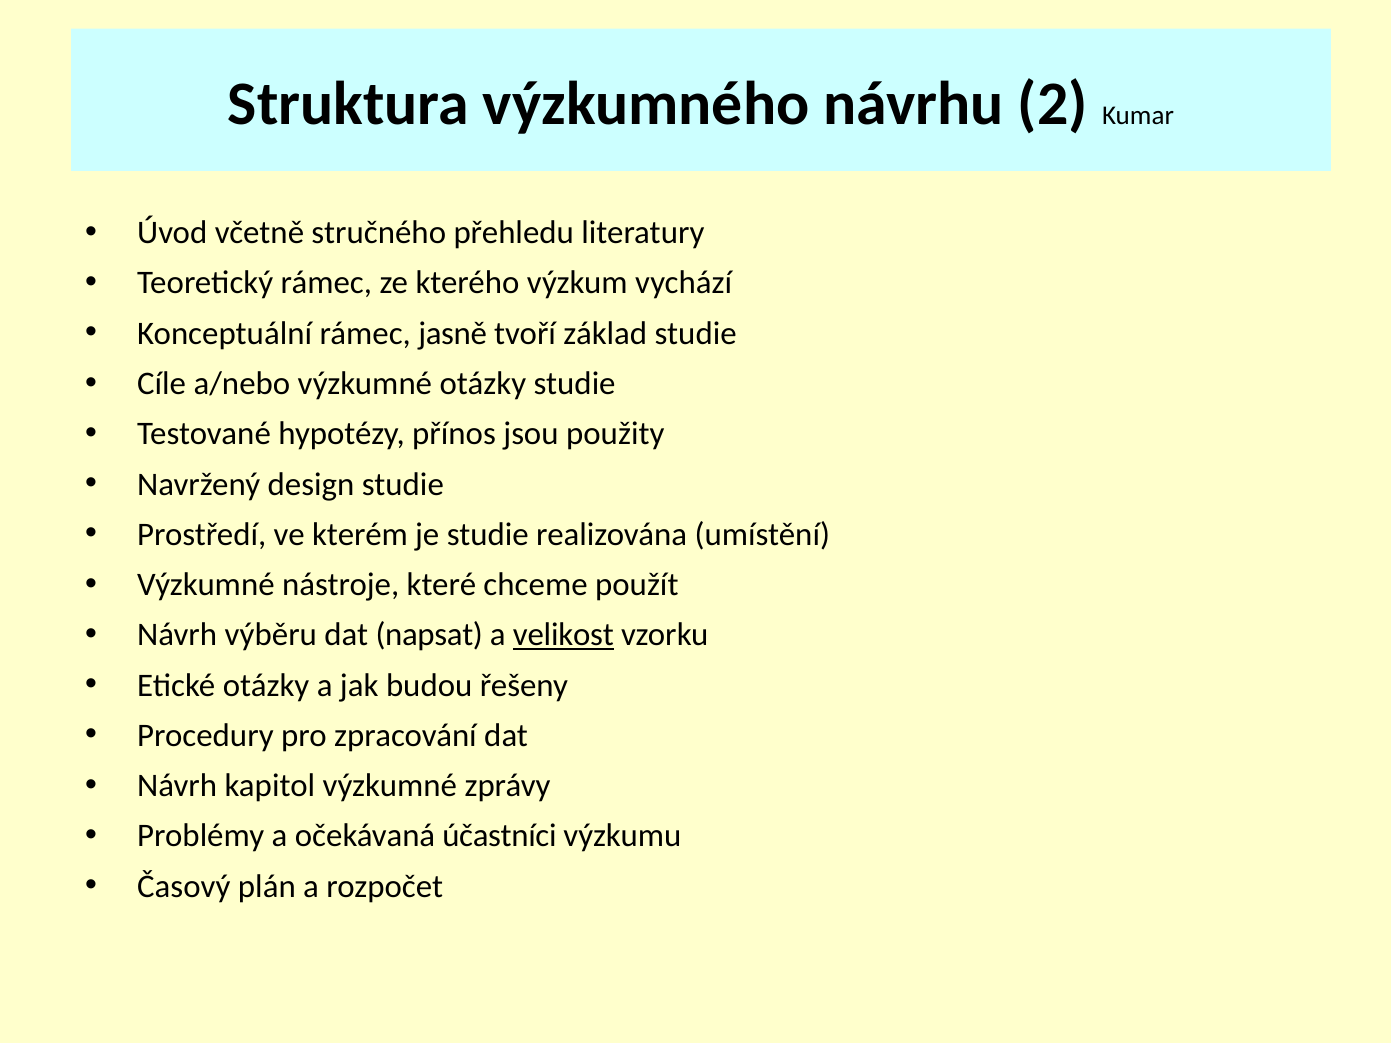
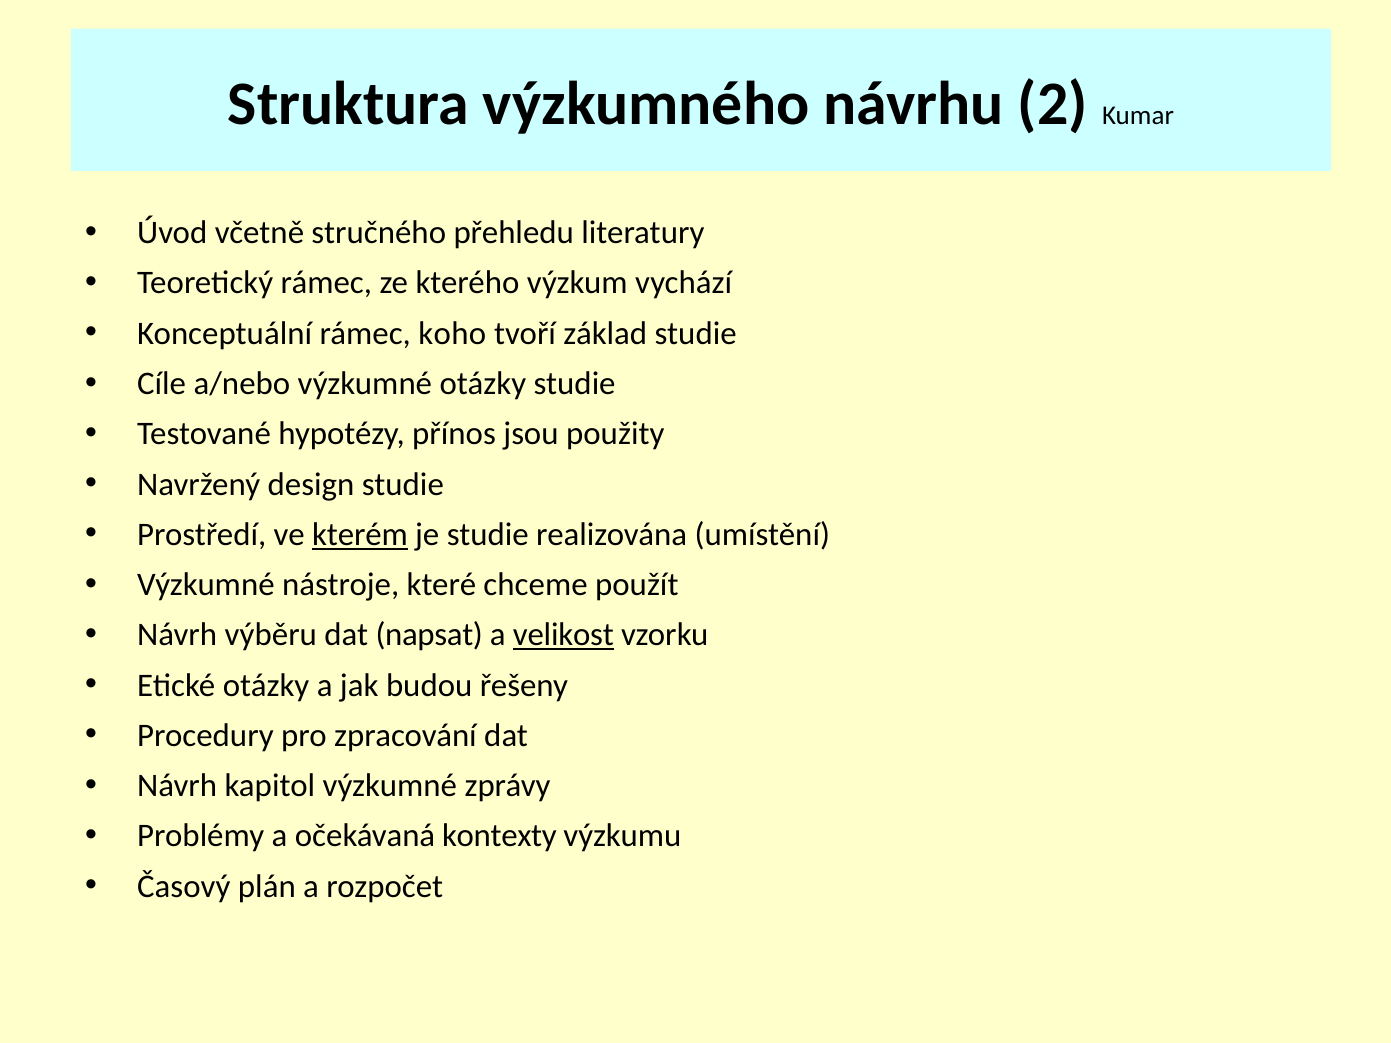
jasně: jasně -> koho
kterém underline: none -> present
účastníci: účastníci -> kontexty
